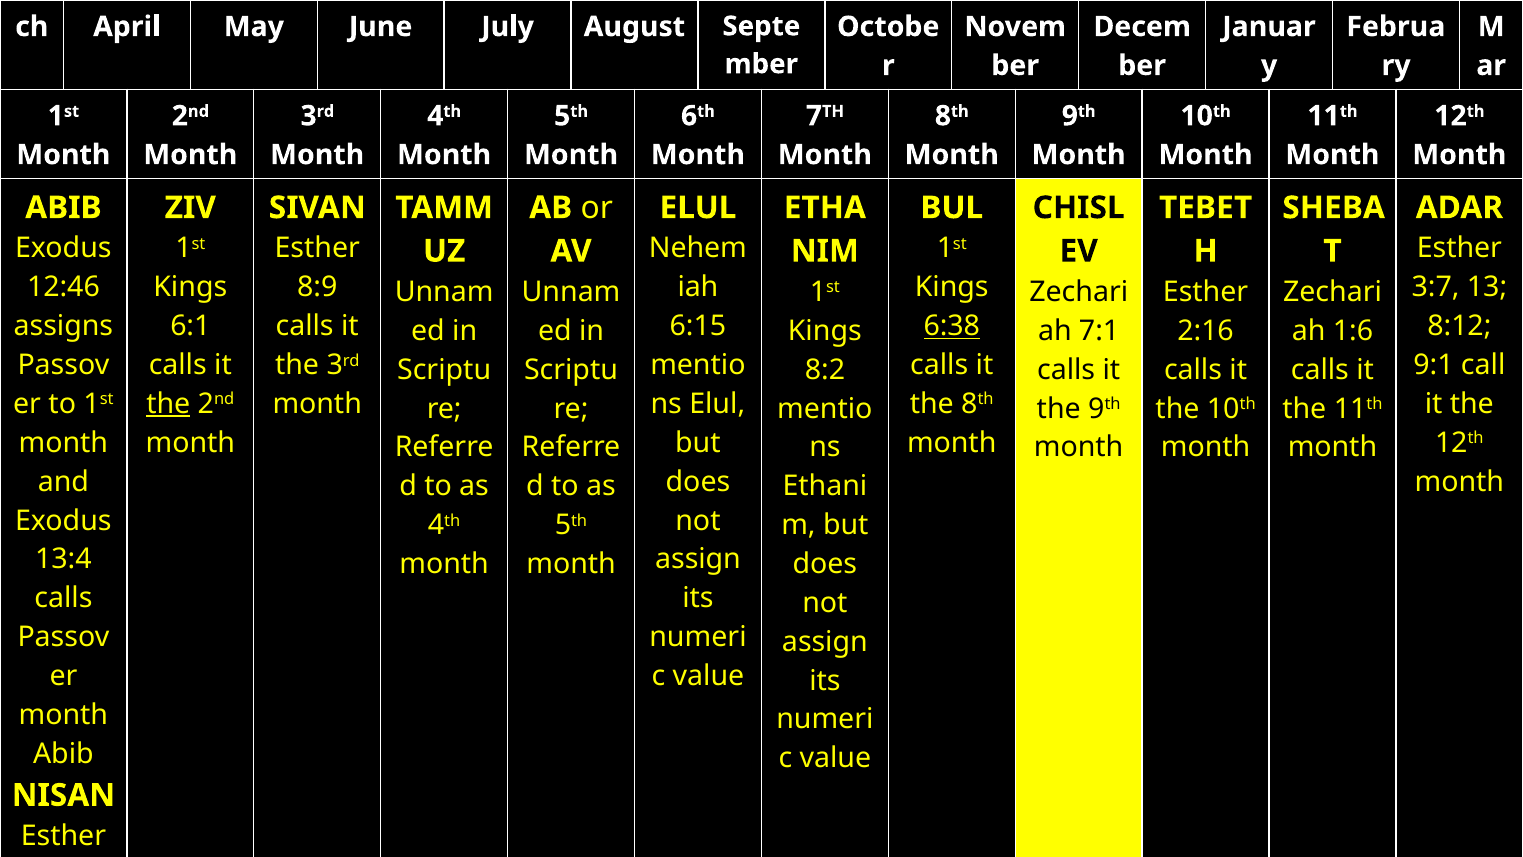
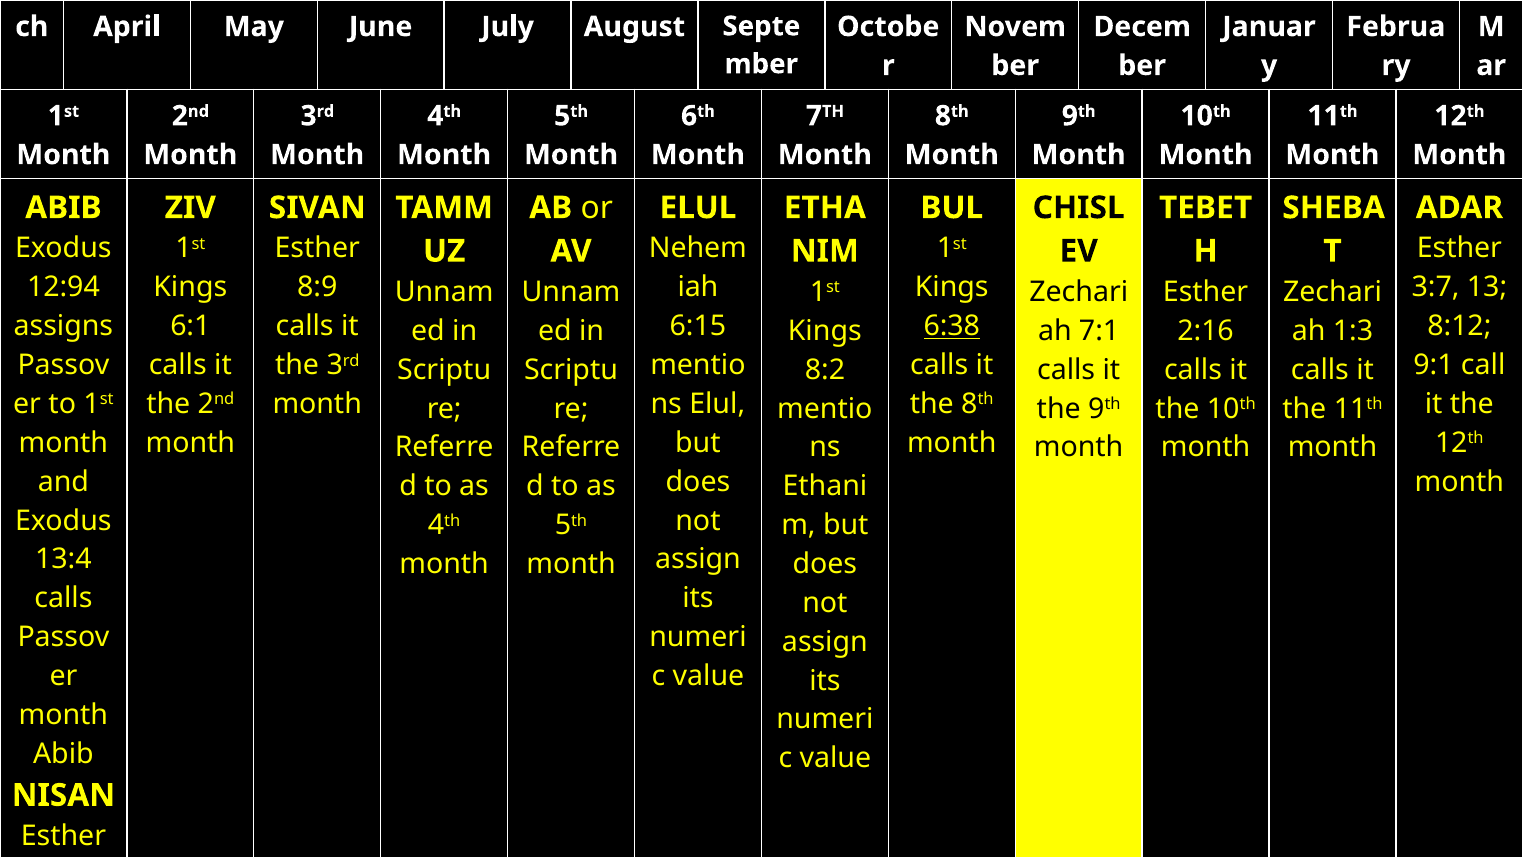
12:46: 12:46 -> 12:94
1:6: 1:6 -> 1:3
the at (168, 404) underline: present -> none
